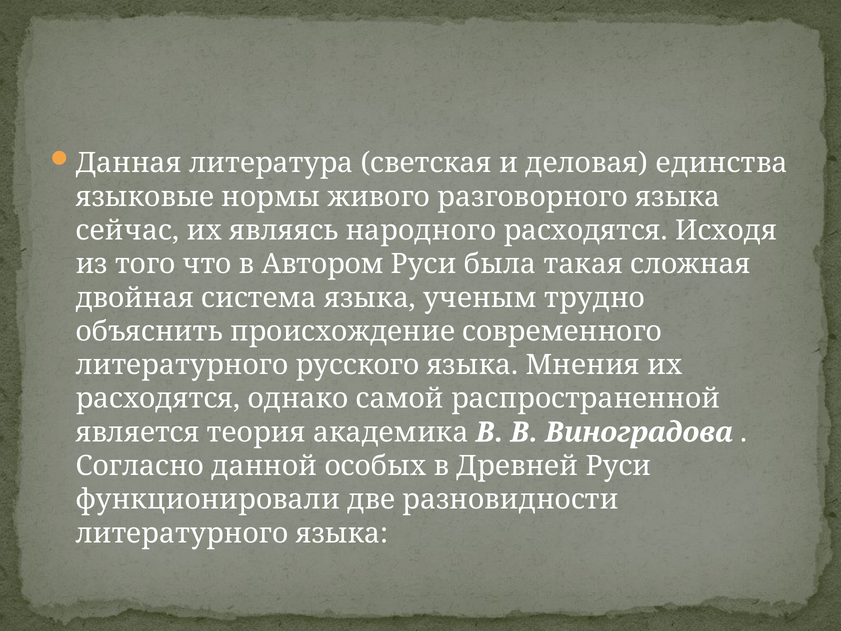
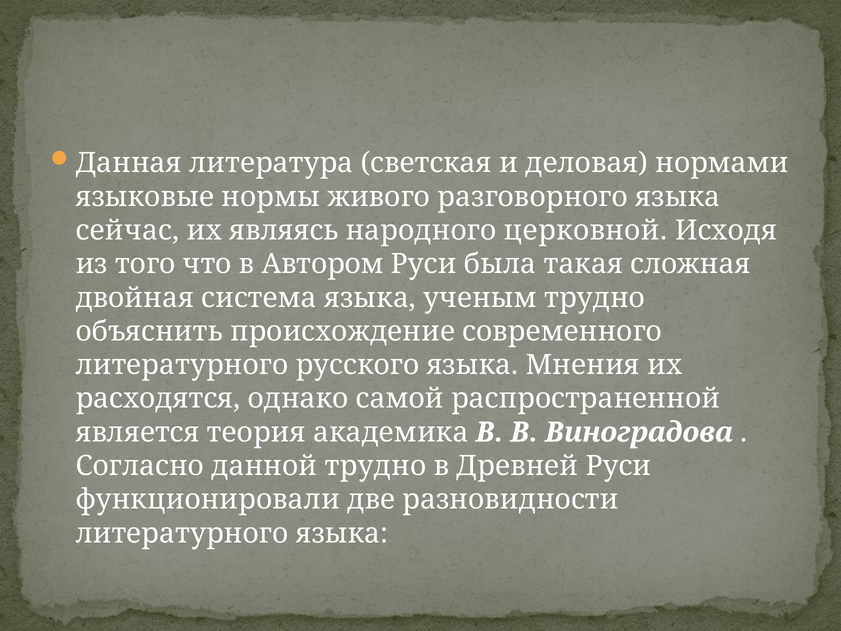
единства: единства -> нормами
народного расходятся: расходятся -> церковной
данной особых: особых -> трудно
